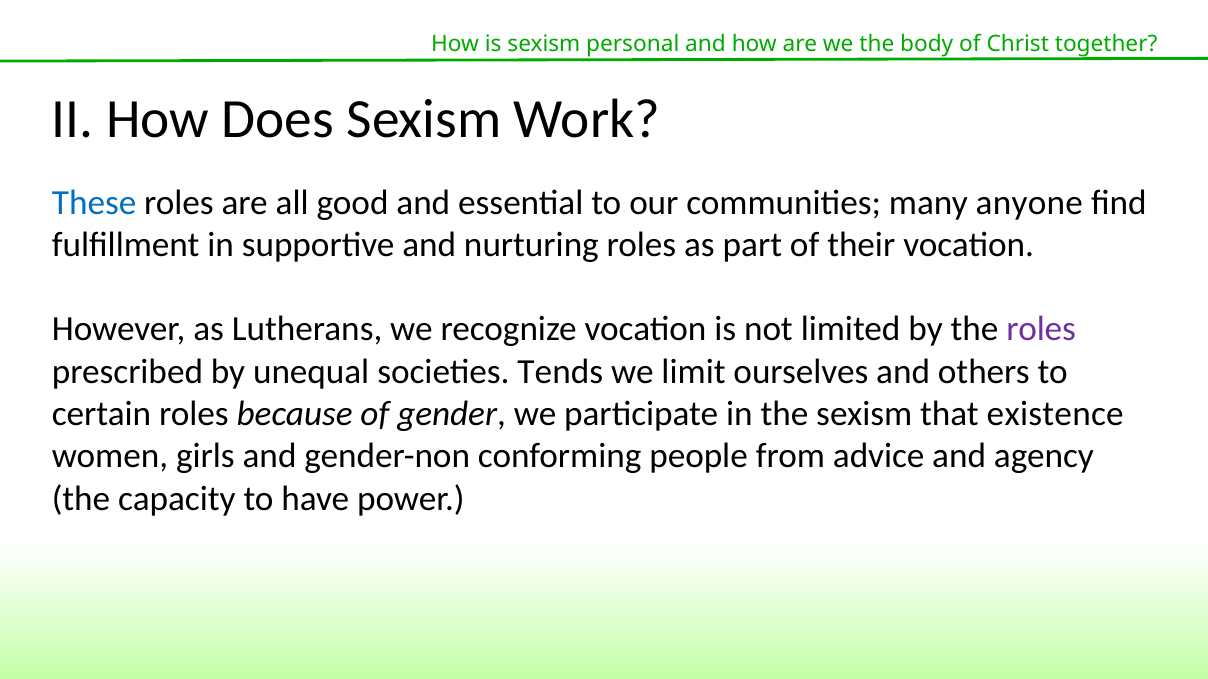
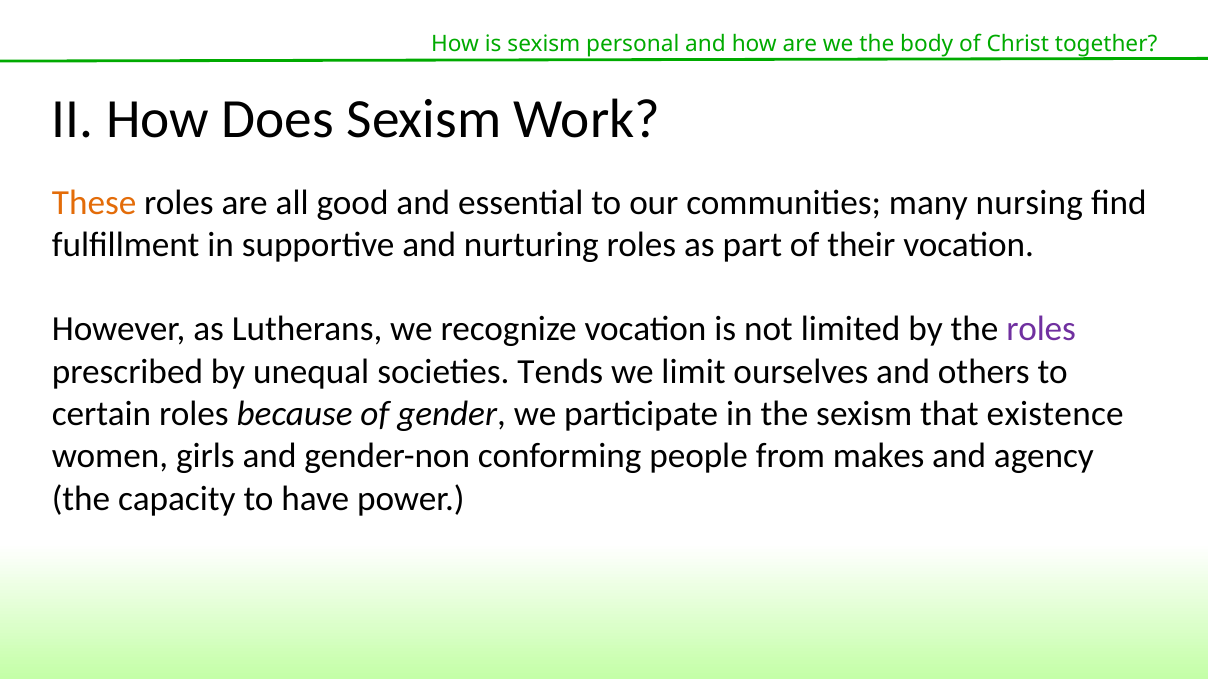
These colour: blue -> orange
anyone: anyone -> nursing
advice: advice -> makes
